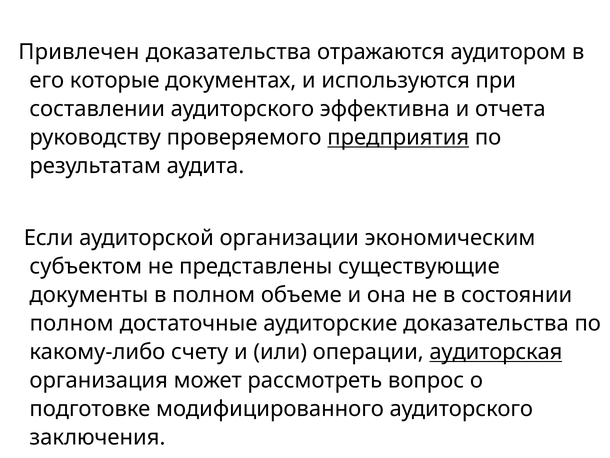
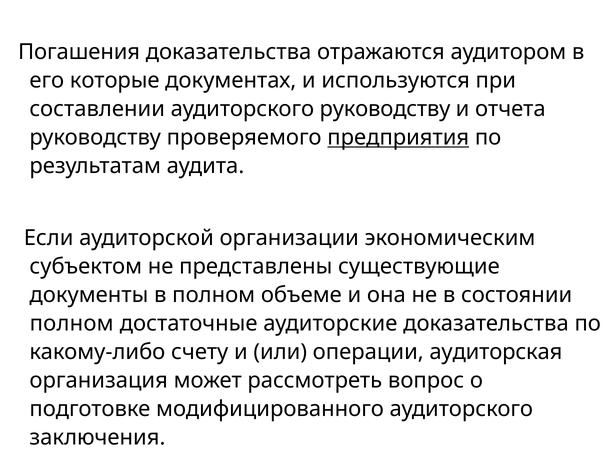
Привлечен: Привлечен -> Погашения
аудиторского эффективна: эффективна -> руководству
аудиторская underline: present -> none
